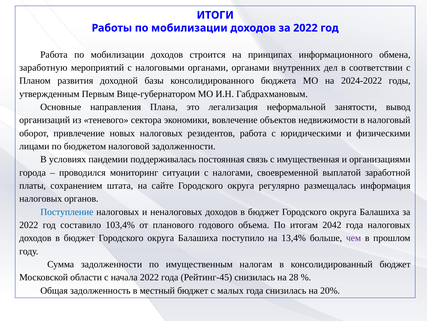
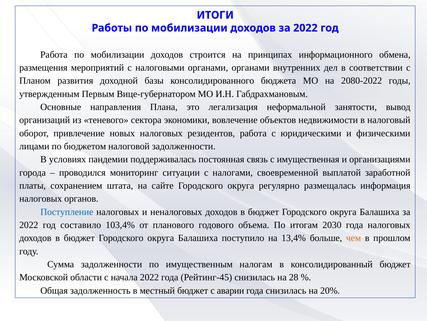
заработную: заработную -> размещения
2024-2022: 2024-2022 -> 2080-2022
2042: 2042 -> 2030
чем colour: purple -> orange
малых: малых -> аварии
